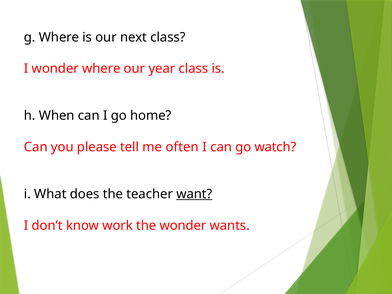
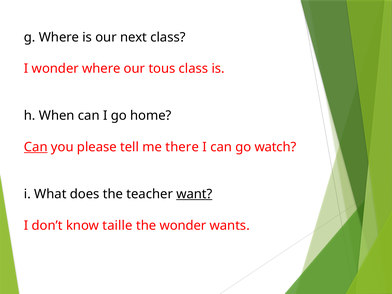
year: year -> tous
Can at (36, 147) underline: none -> present
often: often -> there
work: work -> taille
